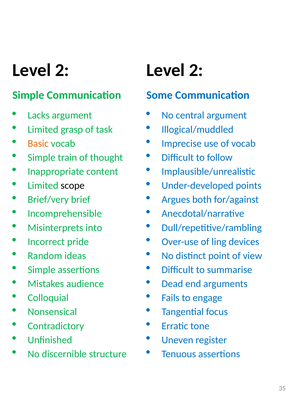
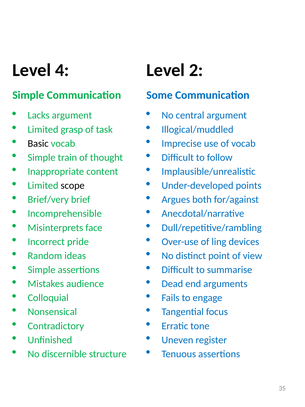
2 at (62, 70): 2 -> 4
Basic colour: orange -> black
into: into -> face
